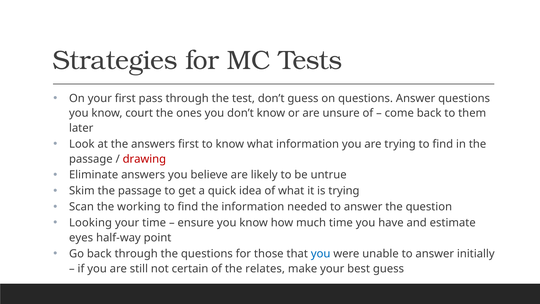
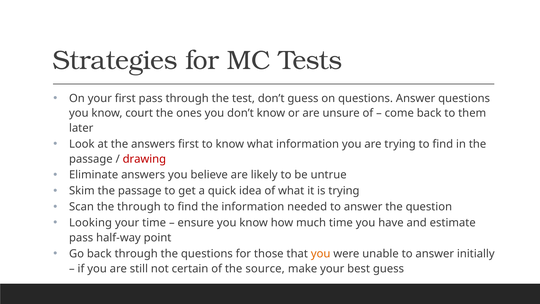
the working: working -> through
eyes at (81, 238): eyes -> pass
you at (321, 254) colour: blue -> orange
relates: relates -> source
